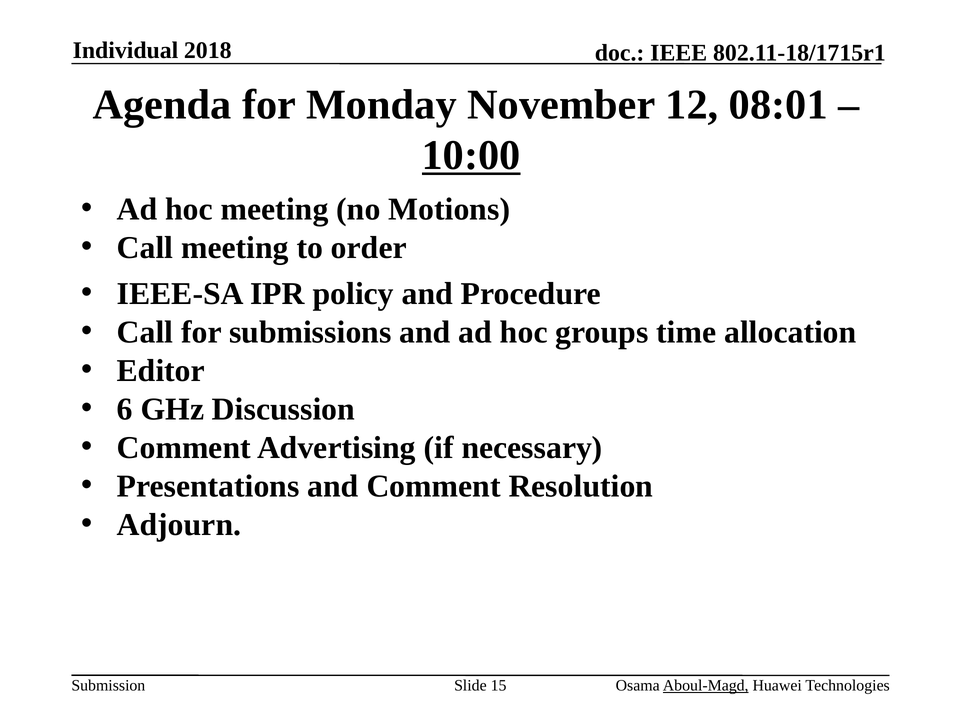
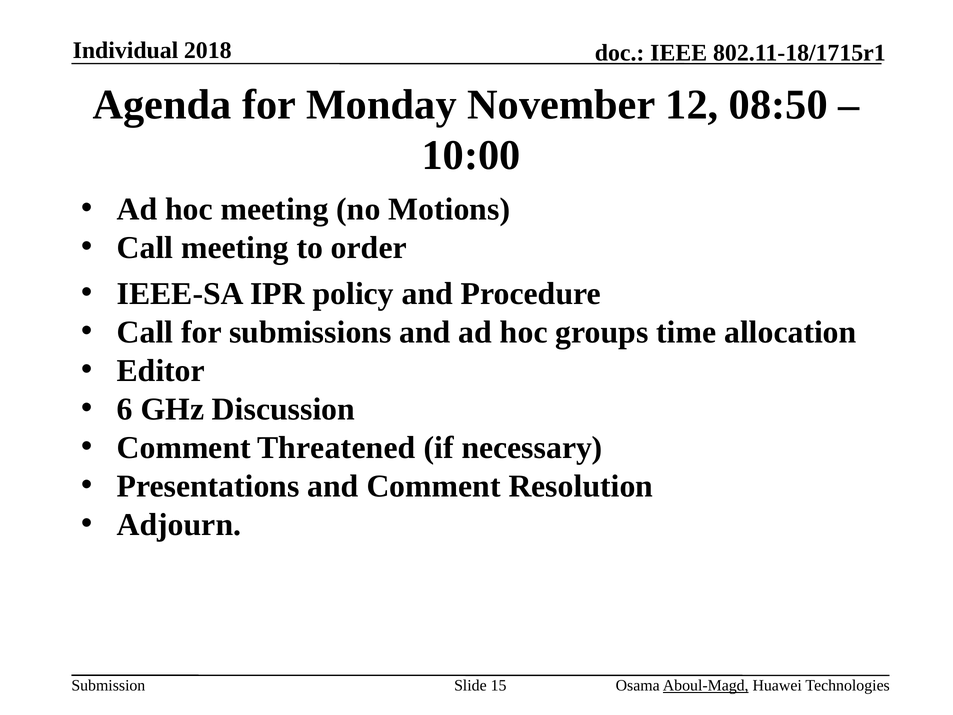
08:01: 08:01 -> 08:50
10:00 underline: present -> none
Advertising: Advertising -> Threatened
